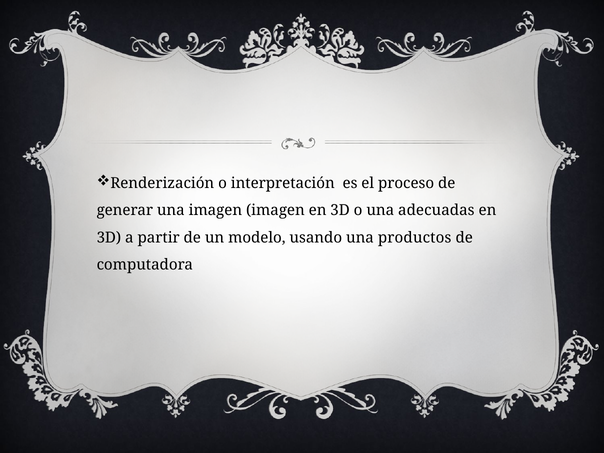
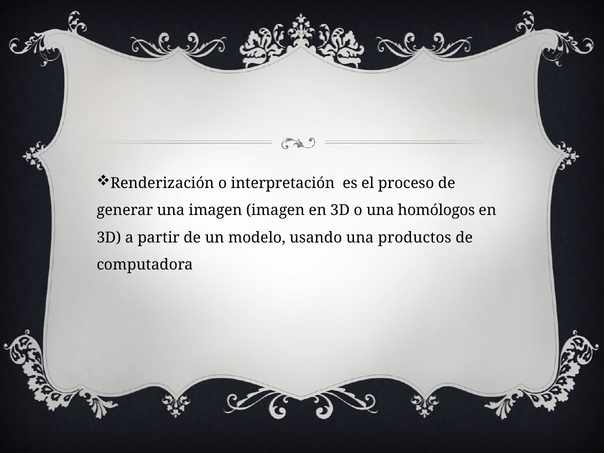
adecuadas: adecuadas -> homólogos
